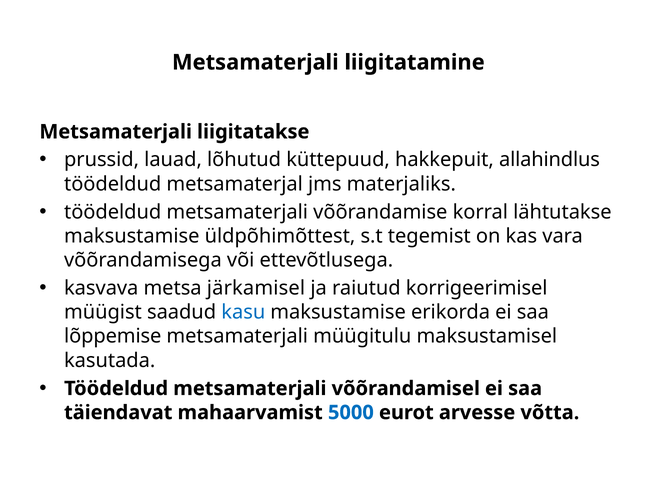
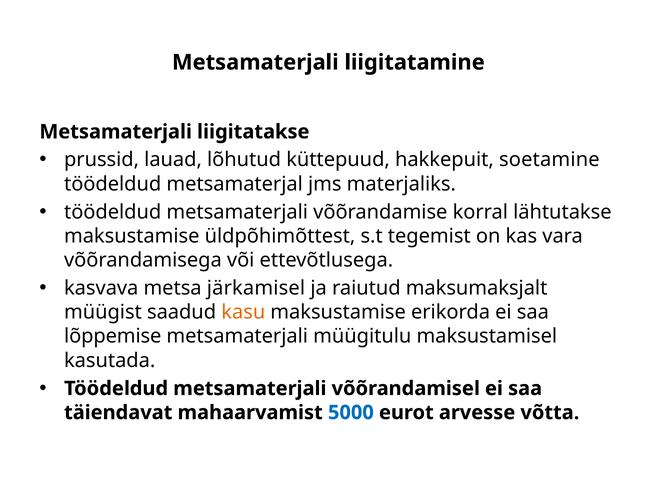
allahindlus: allahindlus -> soetamine
korrigeerimisel: korrigeerimisel -> maksumaksjalt
kasu colour: blue -> orange
